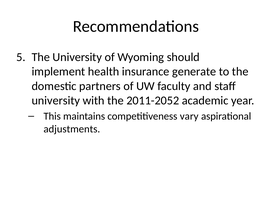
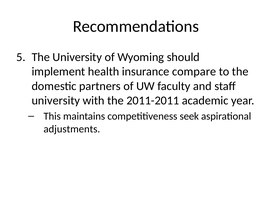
generate: generate -> compare
2011-2052: 2011-2052 -> 2011-2011
vary: vary -> seek
